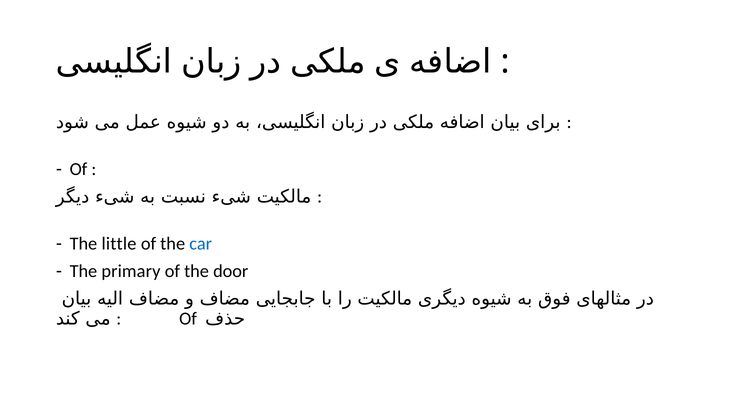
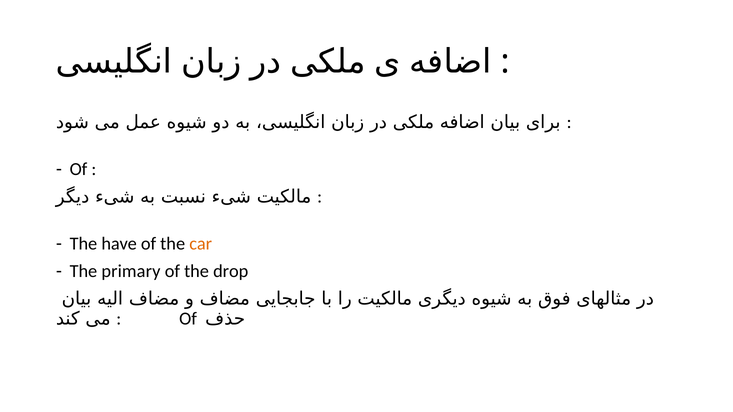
little: little -> have
car colour: blue -> orange
door: door -> drop
